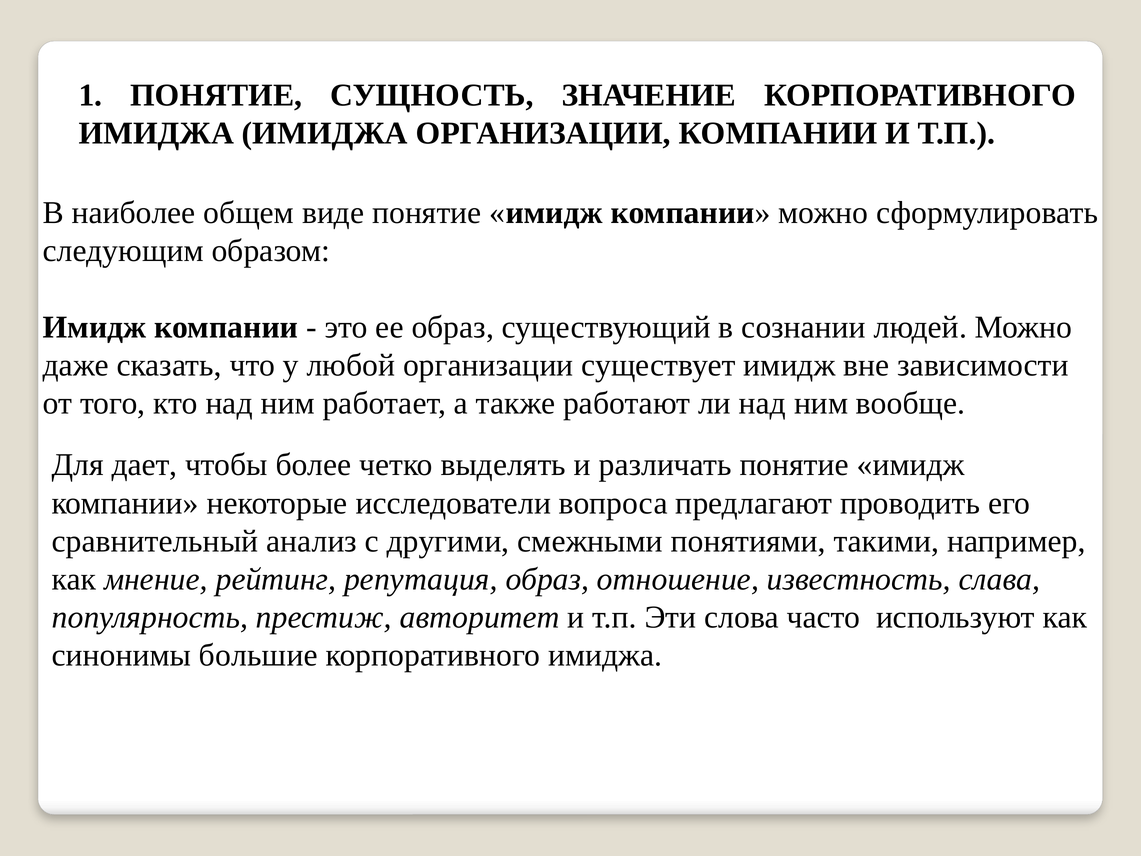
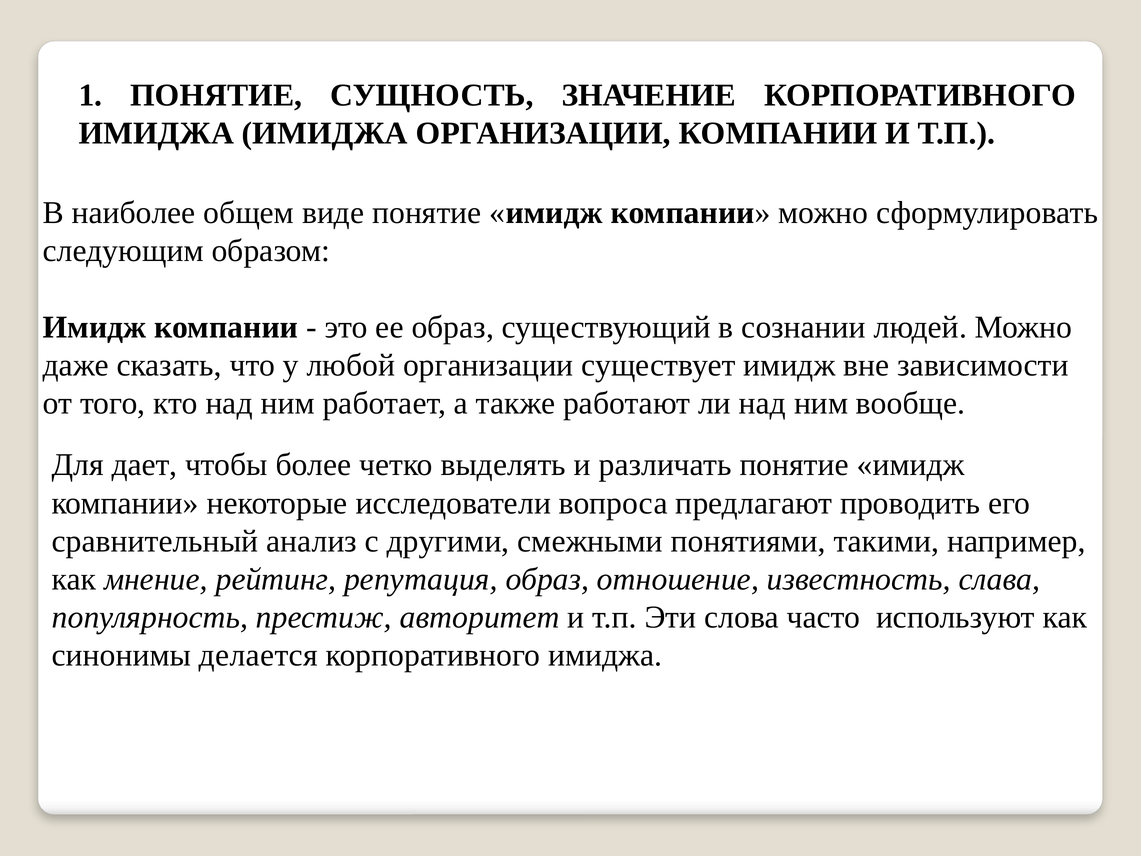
большие: большие -> делается
